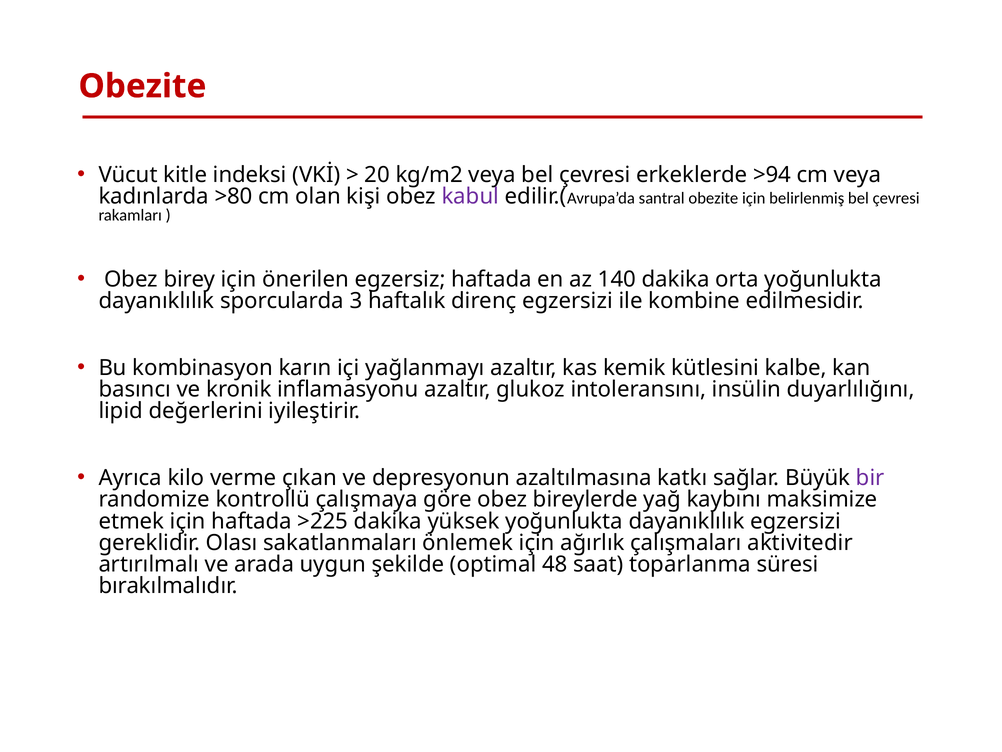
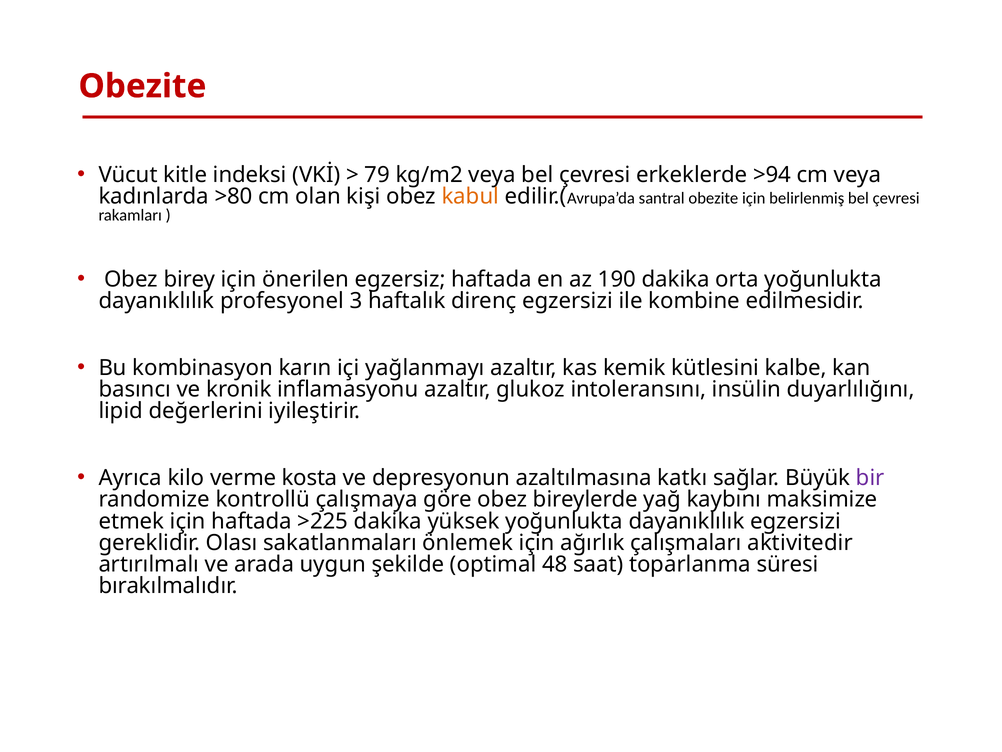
20: 20 -> 79
kabul colour: purple -> orange
140: 140 -> 190
sporcularda: sporcularda -> profesyonel
çıkan: çıkan -> kosta
